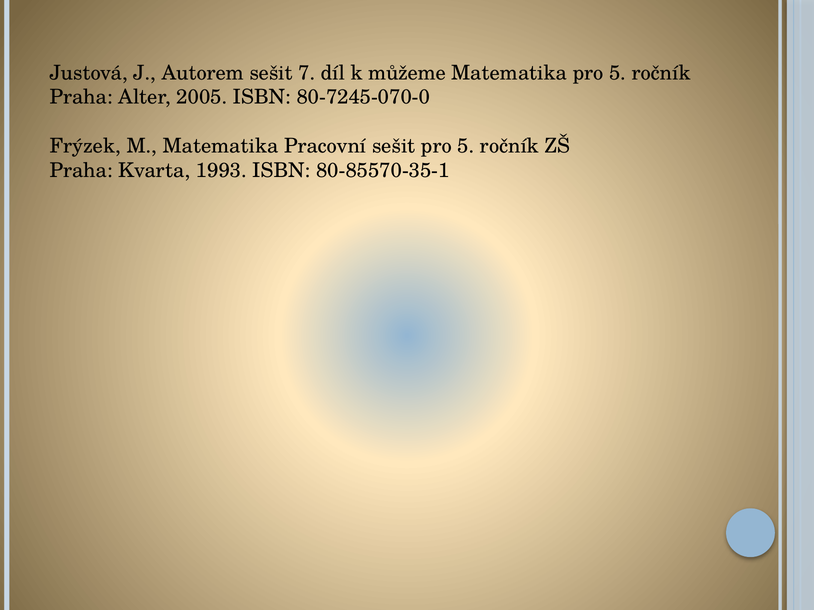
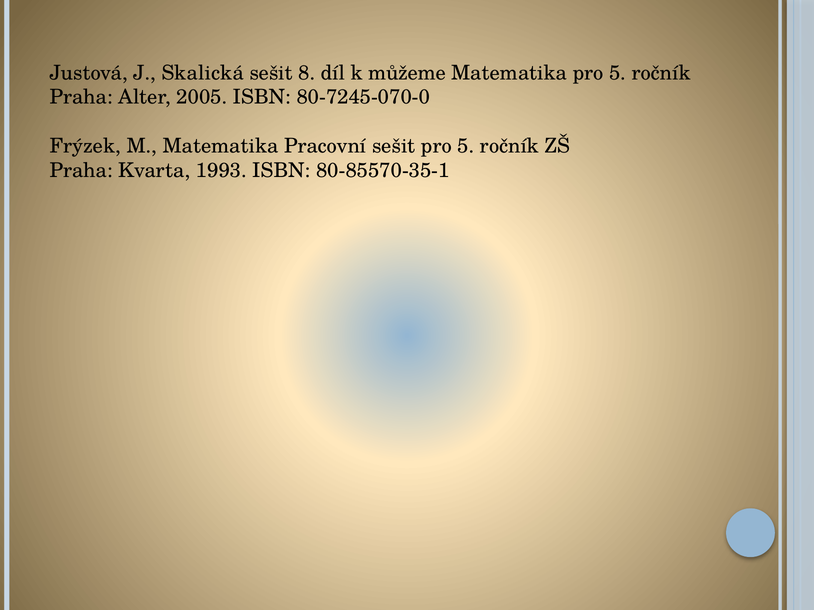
Autorem: Autorem -> Skalická
7: 7 -> 8
